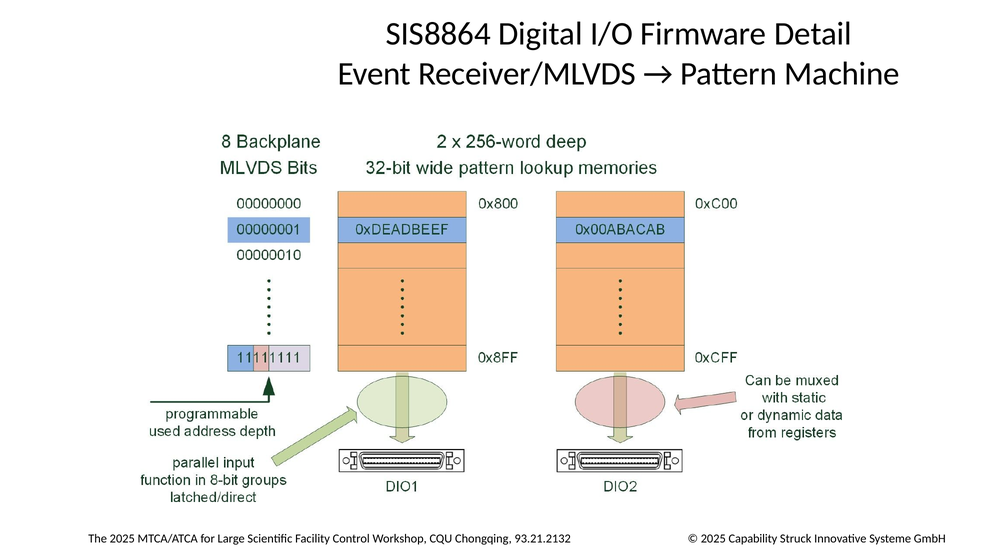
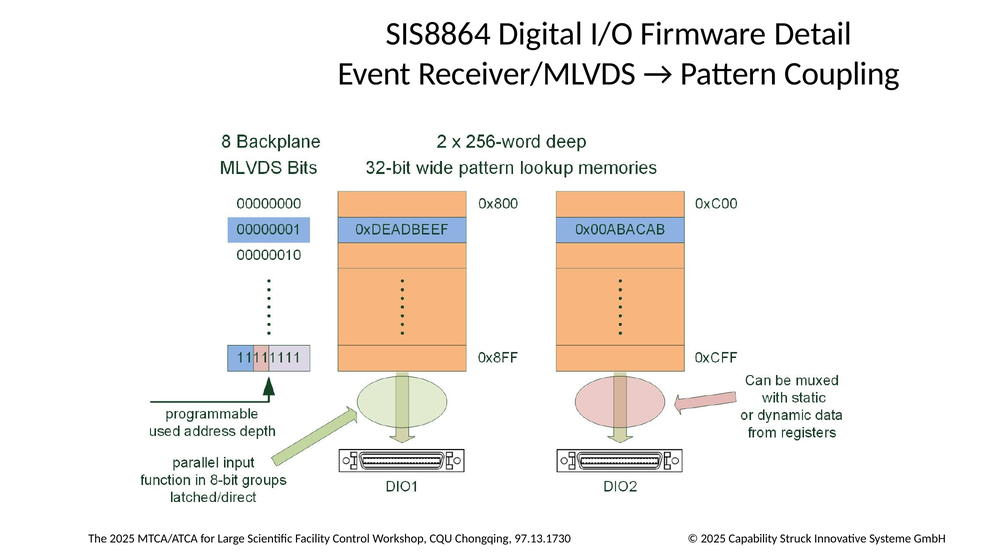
Machine: Machine -> Coupling
93.21.2132: 93.21.2132 -> 97.13.1730
